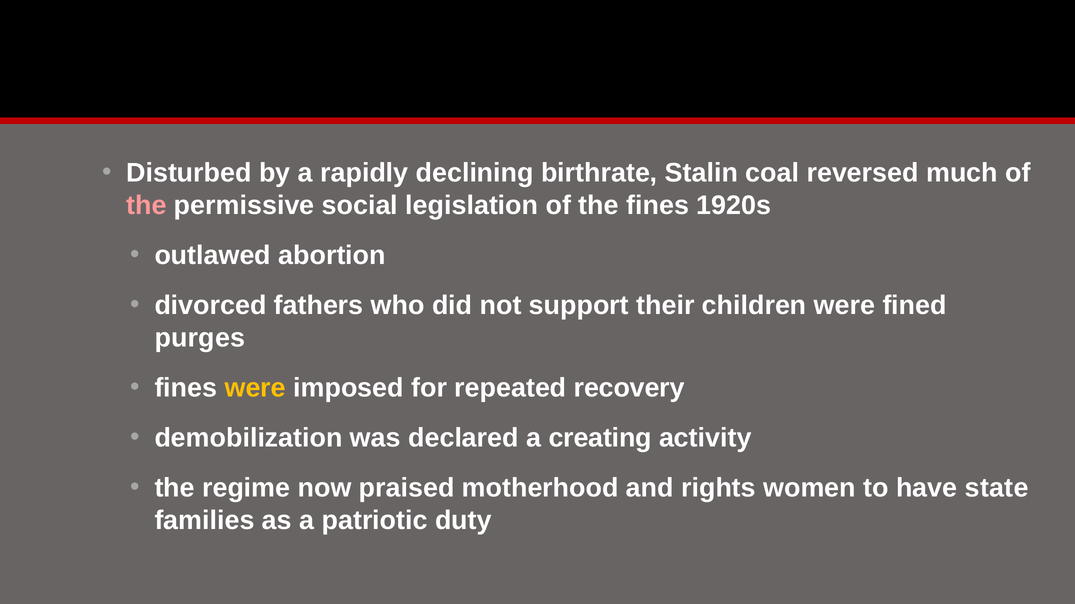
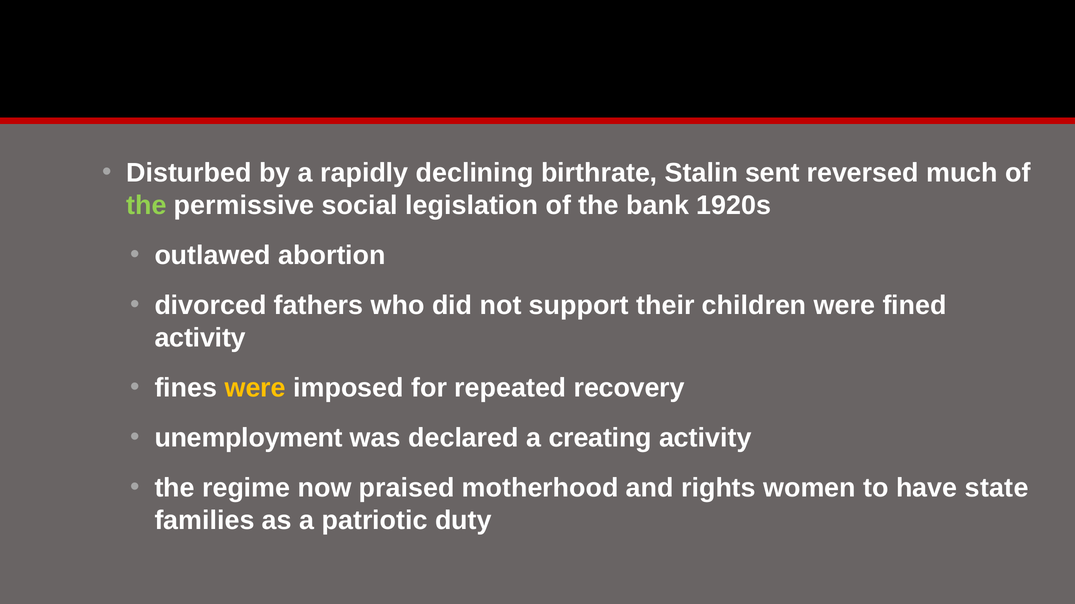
coal: coal -> sent
the at (146, 205) colour: pink -> light green
the fines: fines -> bank
purges at (200, 338): purges -> activity
demobilization: demobilization -> unemployment
